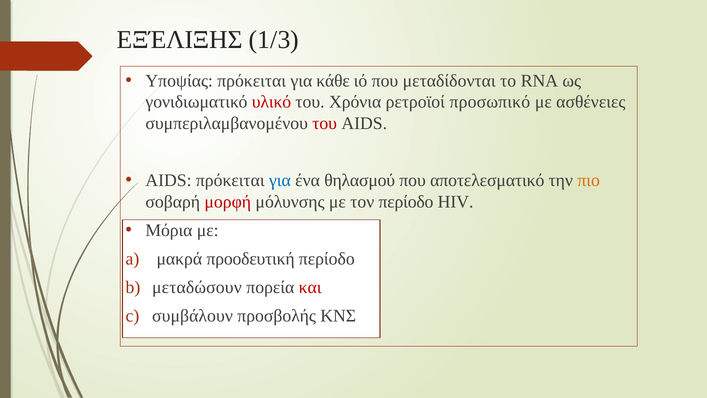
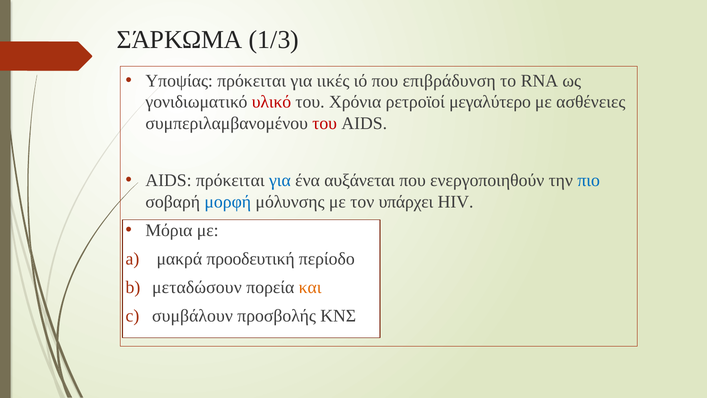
ΕΞΈΛΙΞΗΣ: ΕΞΈΛΙΞΗΣ -> ΣΆΡΚΩΜΑ
κάθε: κάθε -> ιικές
μεταδίδονται: μεταδίδονται -> επιβράδυνση
προσωπικό: προσωπικό -> μεγαλύτερο
θηλασμού: θηλασμού -> αυξάνεται
αποτελεσματικό: αποτελεσματικό -> ενεργοποιηθούν
πιο colour: orange -> blue
μορφή colour: red -> blue
τον περίοδο: περίοδο -> υπάρχει
και colour: red -> orange
